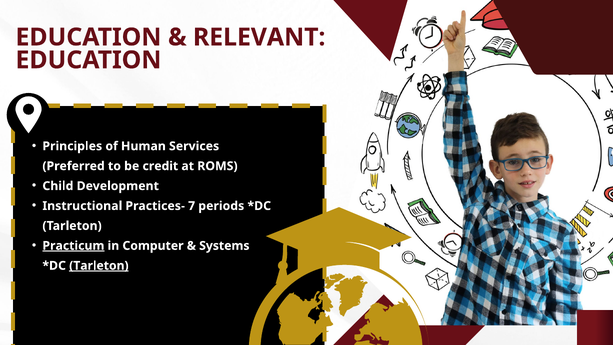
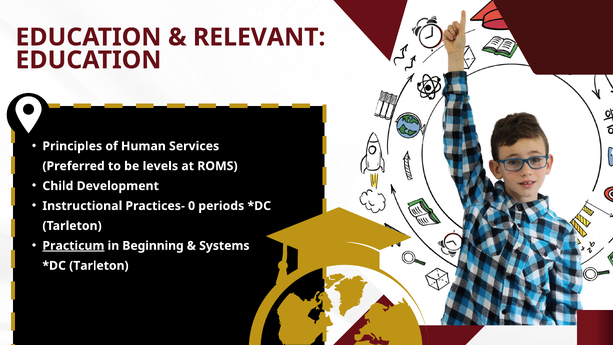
credit: credit -> levels
7: 7 -> 0
Computer: Computer -> Beginning
Tarleton at (99, 266) underline: present -> none
